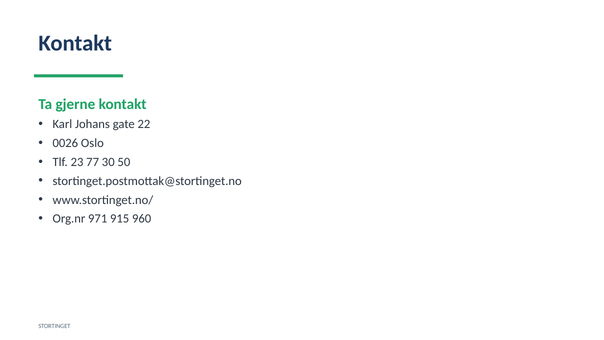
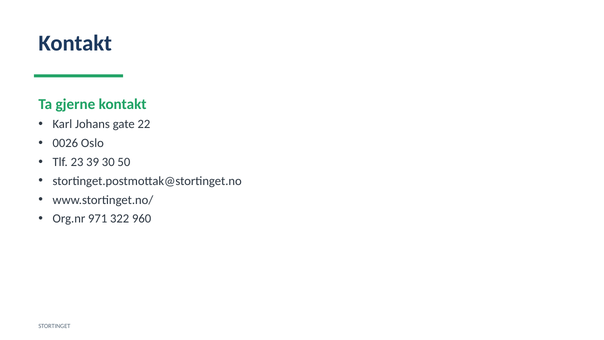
77: 77 -> 39
915: 915 -> 322
